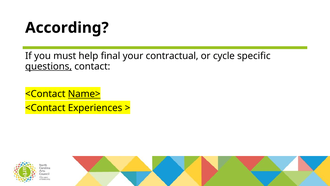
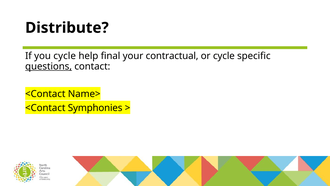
According: According -> Distribute
you must: must -> cycle
Name> underline: present -> none
Experiences: Experiences -> Symphonies
